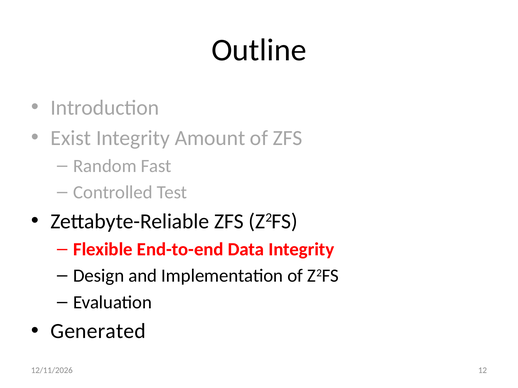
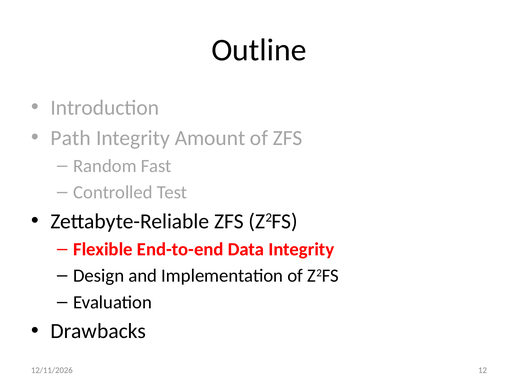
Exist: Exist -> Path
Generated: Generated -> Drawbacks
